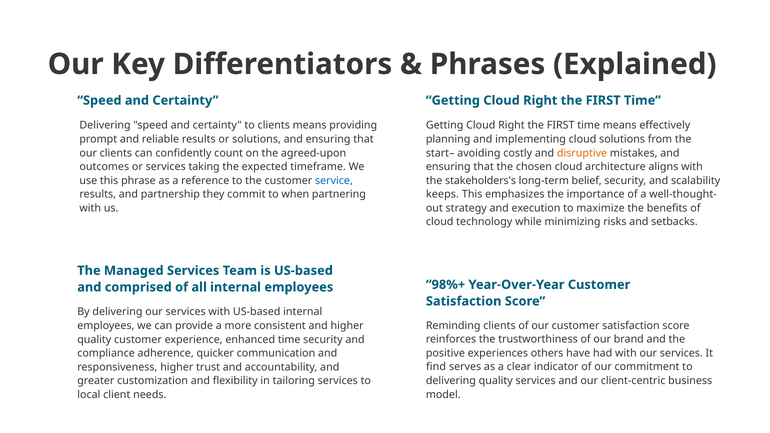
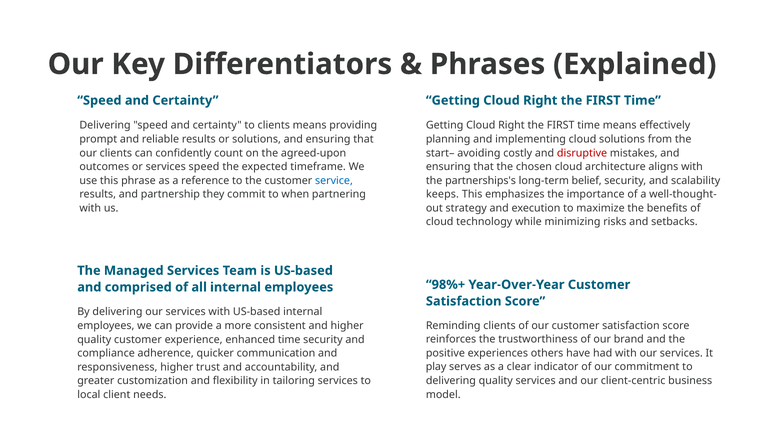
disruptive colour: orange -> red
services taking: taking -> speed
stakeholders's: stakeholders's -> partnerships's
find: find -> play
